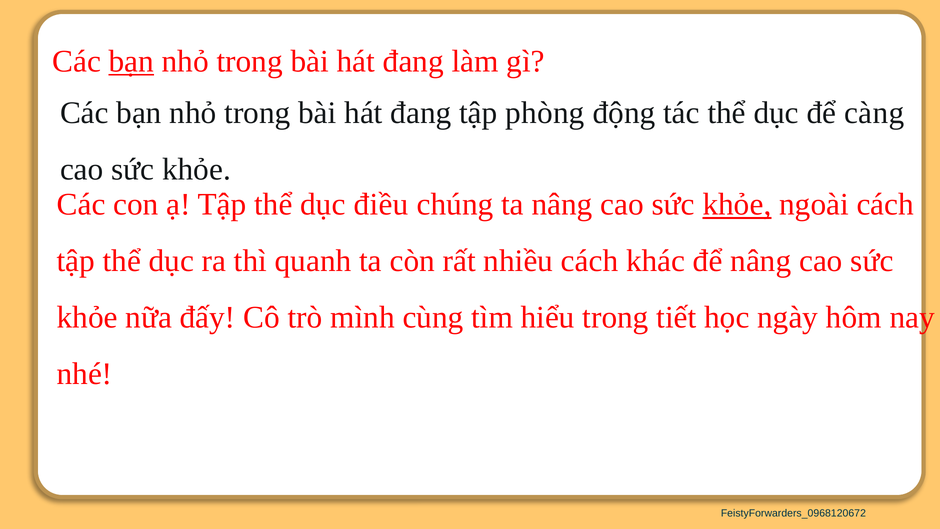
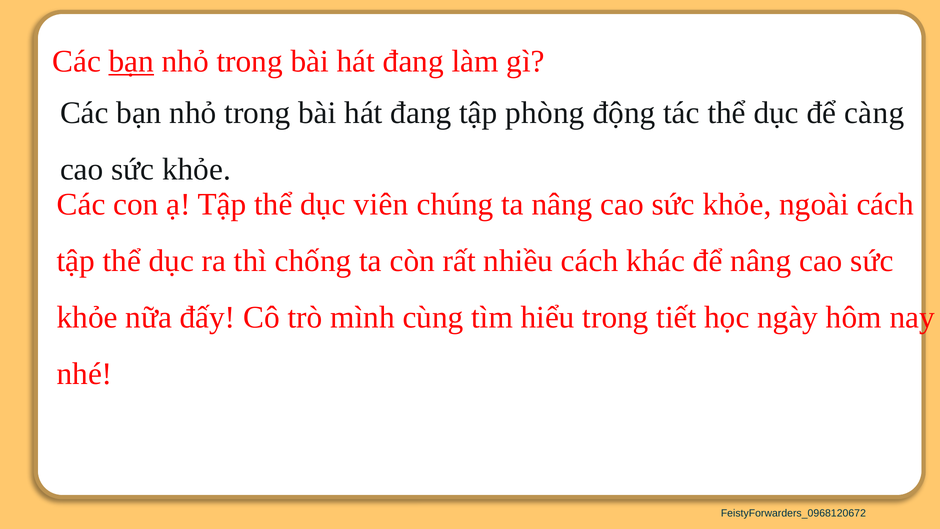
điều: điều -> viên
khỏe at (737, 204) underline: present -> none
quanh: quanh -> chống
